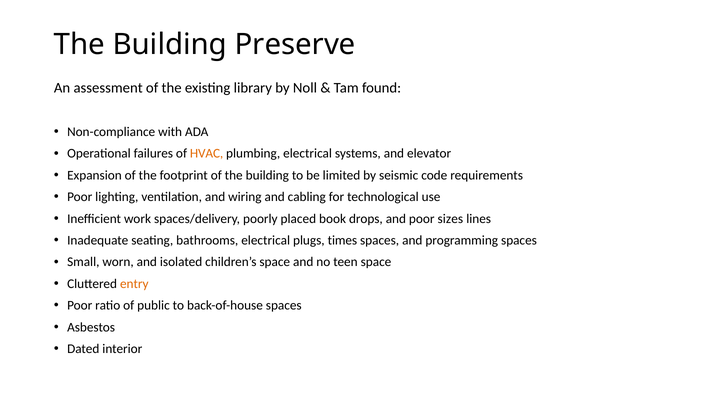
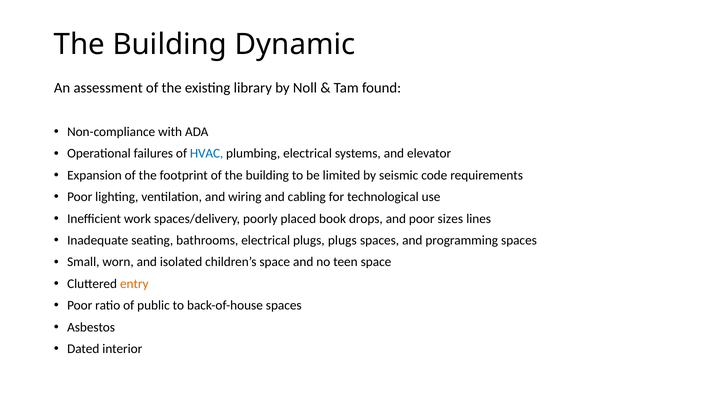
Preserve: Preserve -> Dynamic
HVAC colour: orange -> blue
plugs times: times -> plugs
